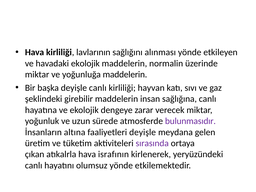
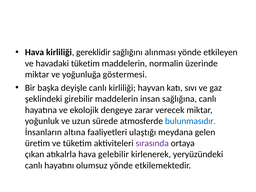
lavlarının: lavlarının -> gereklidir
havadaki ekolojik: ekolojik -> tüketim
yoğunluğa maddelerin: maddelerin -> göstermesi
bulunmasıdır colour: purple -> blue
faaliyetleri deyişle: deyişle -> ulaştığı
israfının: israfının -> gelebilir
